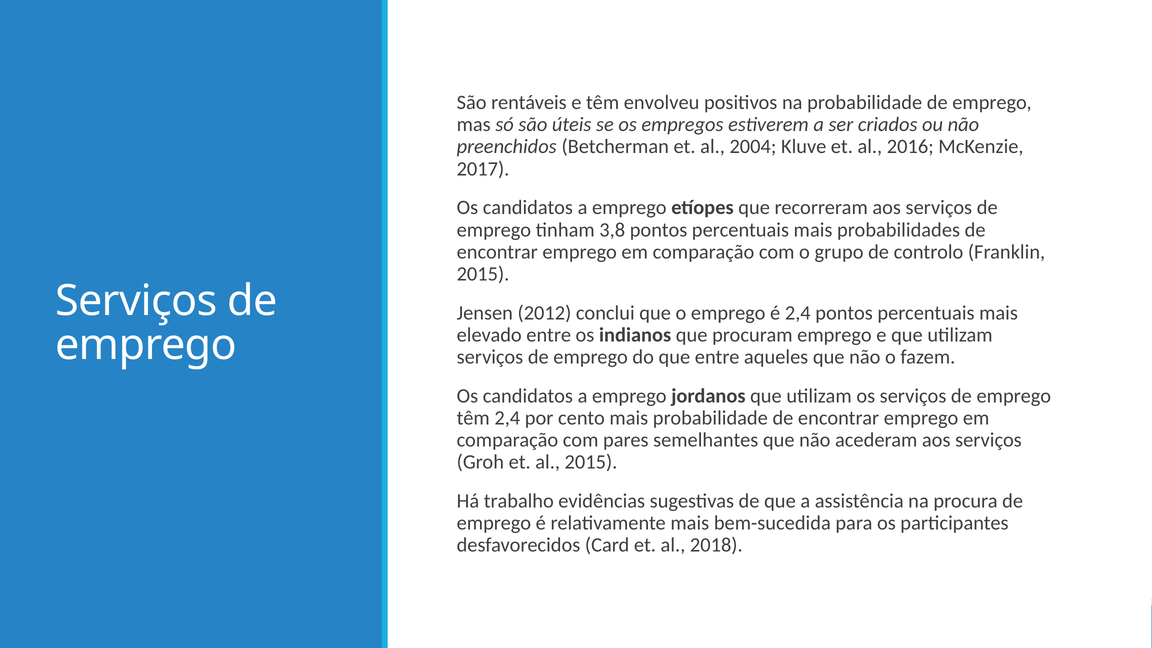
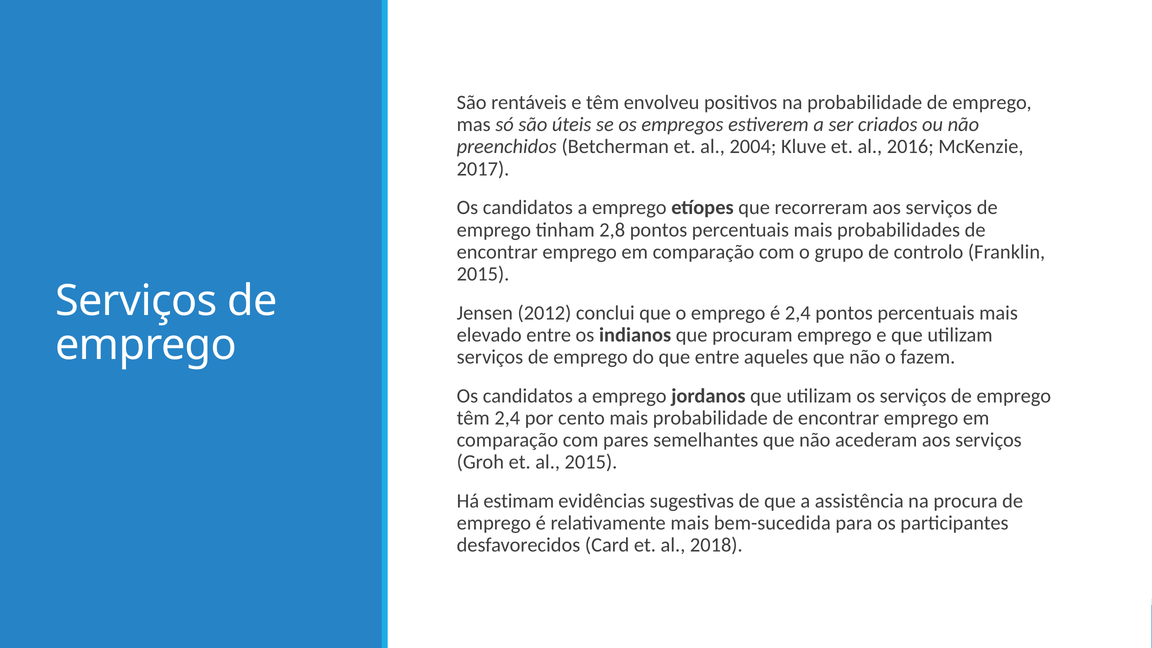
3,8: 3,8 -> 2,8
trabalho: trabalho -> estimam
